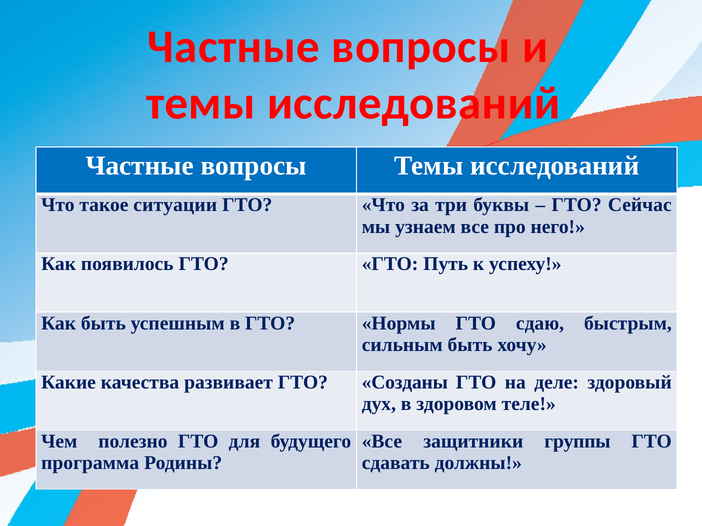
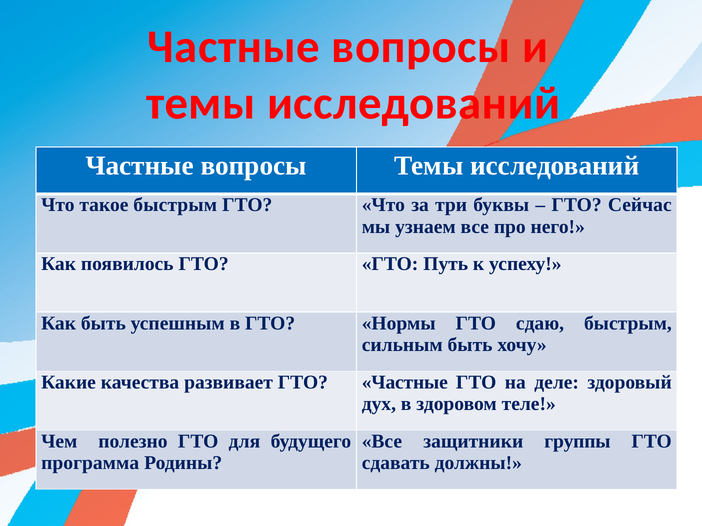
такое ситуации: ситуации -> быстрым
ГТО Созданы: Созданы -> Частные
